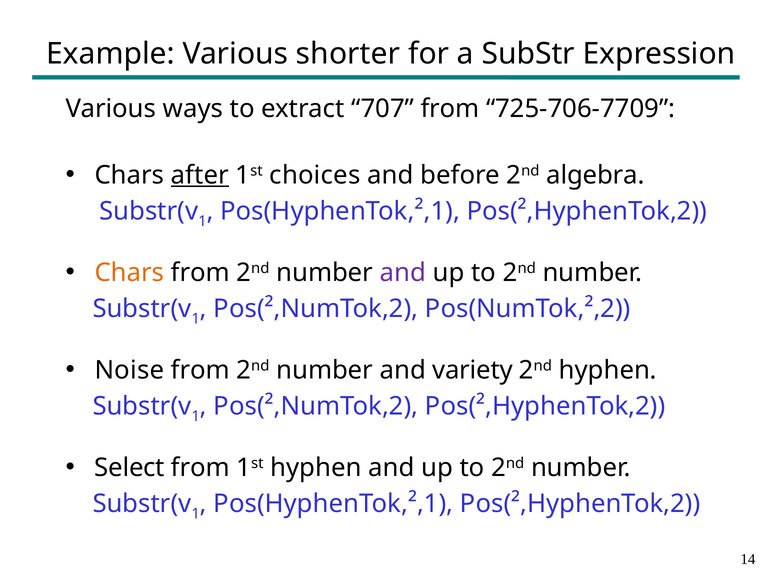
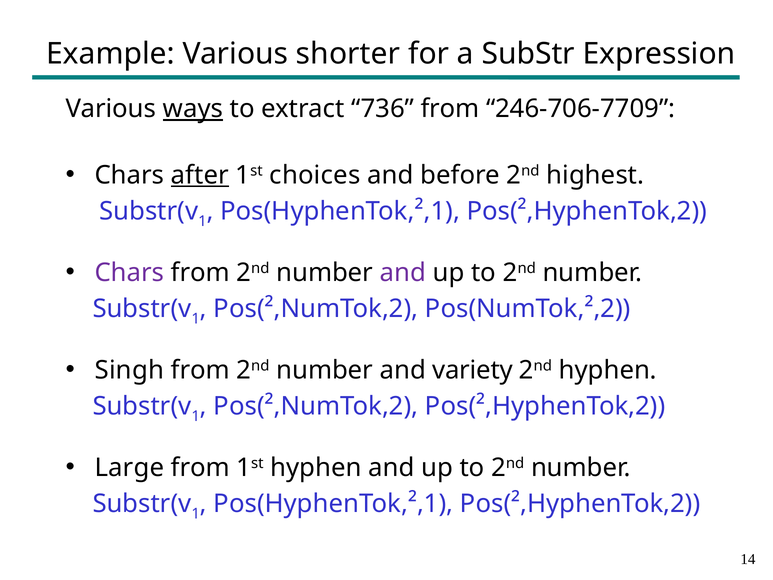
ways underline: none -> present
707: 707 -> 736
725-706-7709: 725-706-7709 -> 246-706-7709
algebra: algebra -> highest
Chars at (130, 272) colour: orange -> purple
Noise: Noise -> Singh
Select: Select -> Large
